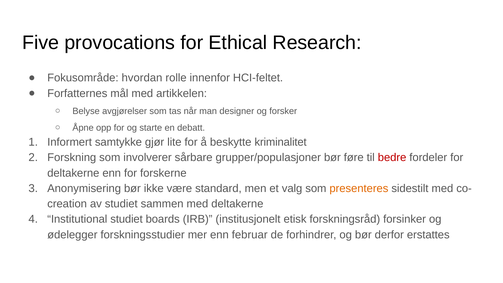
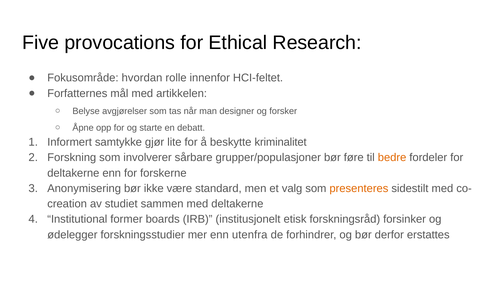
bedre colour: red -> orange
Institutional studiet: studiet -> former
februar: februar -> utenfra
